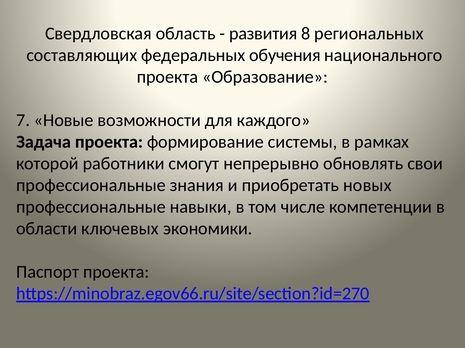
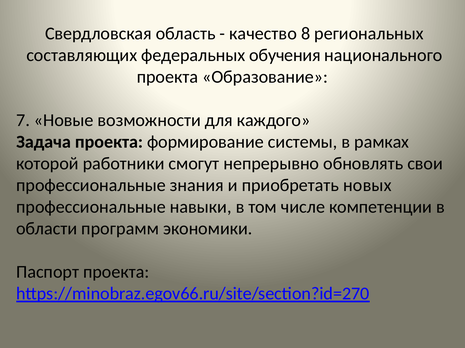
развития: развития -> качество
ключевых: ключевых -> программ
